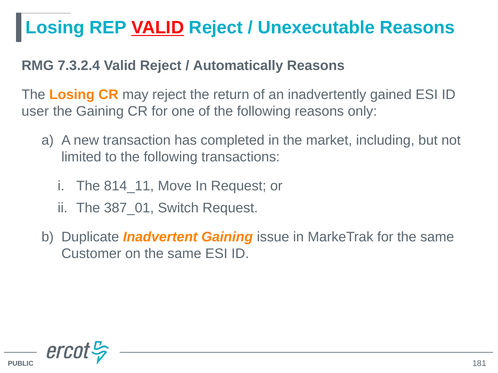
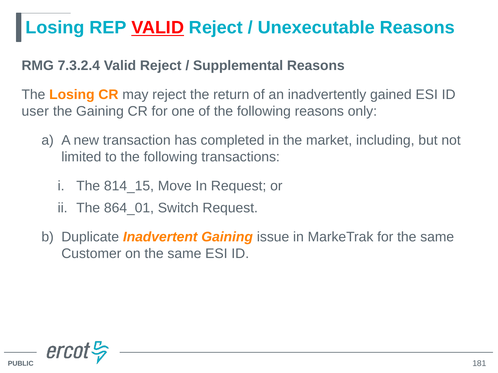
Automatically: Automatically -> Supplemental
814_11: 814_11 -> 814_15
387_01: 387_01 -> 864_01
